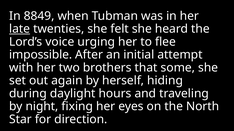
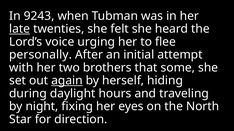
8849: 8849 -> 9243
impossible: impossible -> personally
again underline: none -> present
